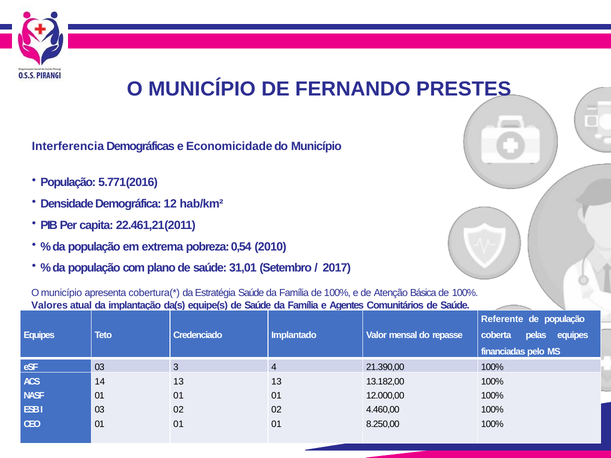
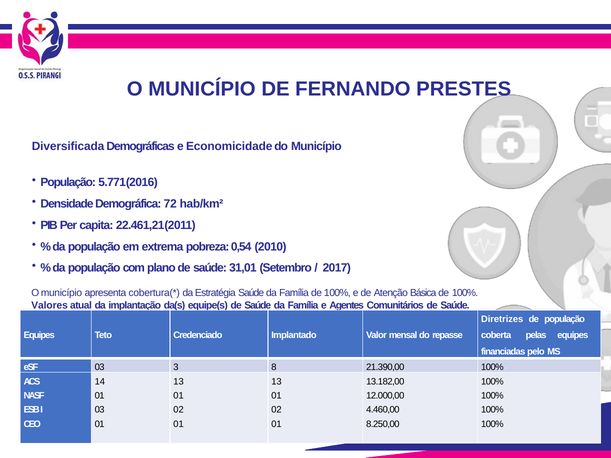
Interferencia: Interferencia -> Diversificada
12: 12 -> 72
Referente: Referente -> Diretrizes
4: 4 -> 8
